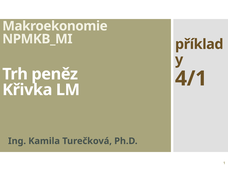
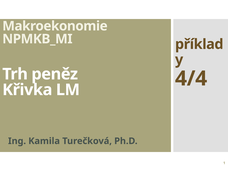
4/1: 4/1 -> 4/4
